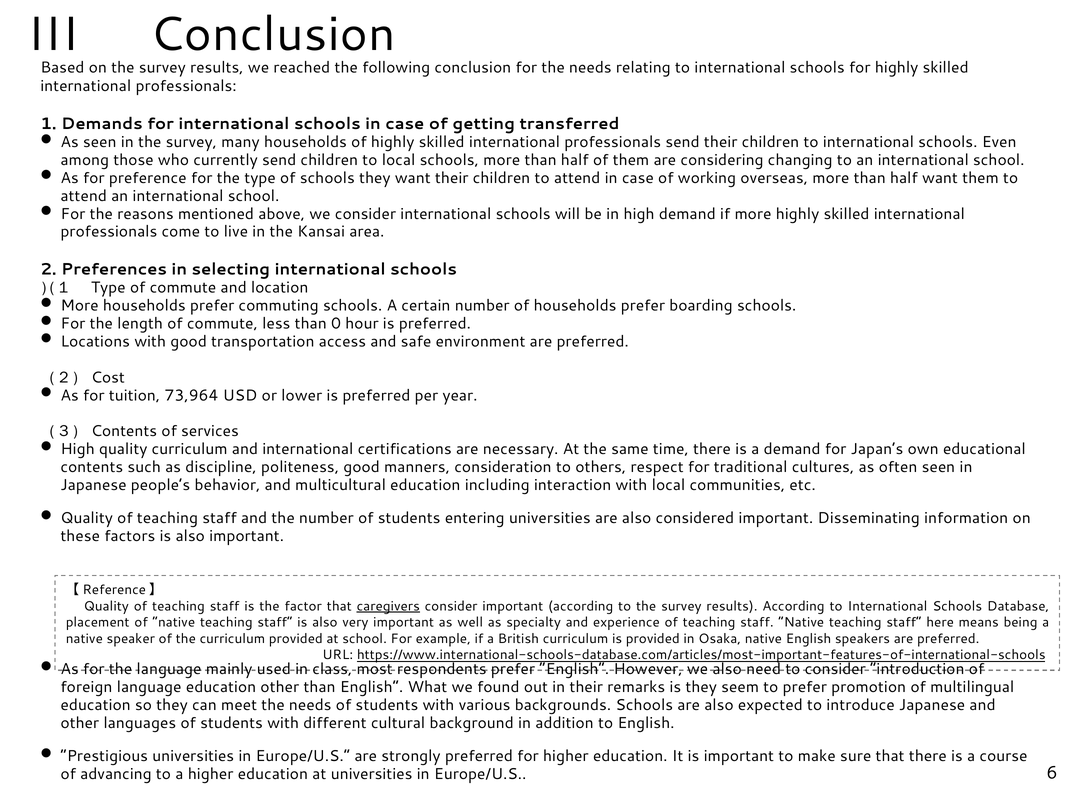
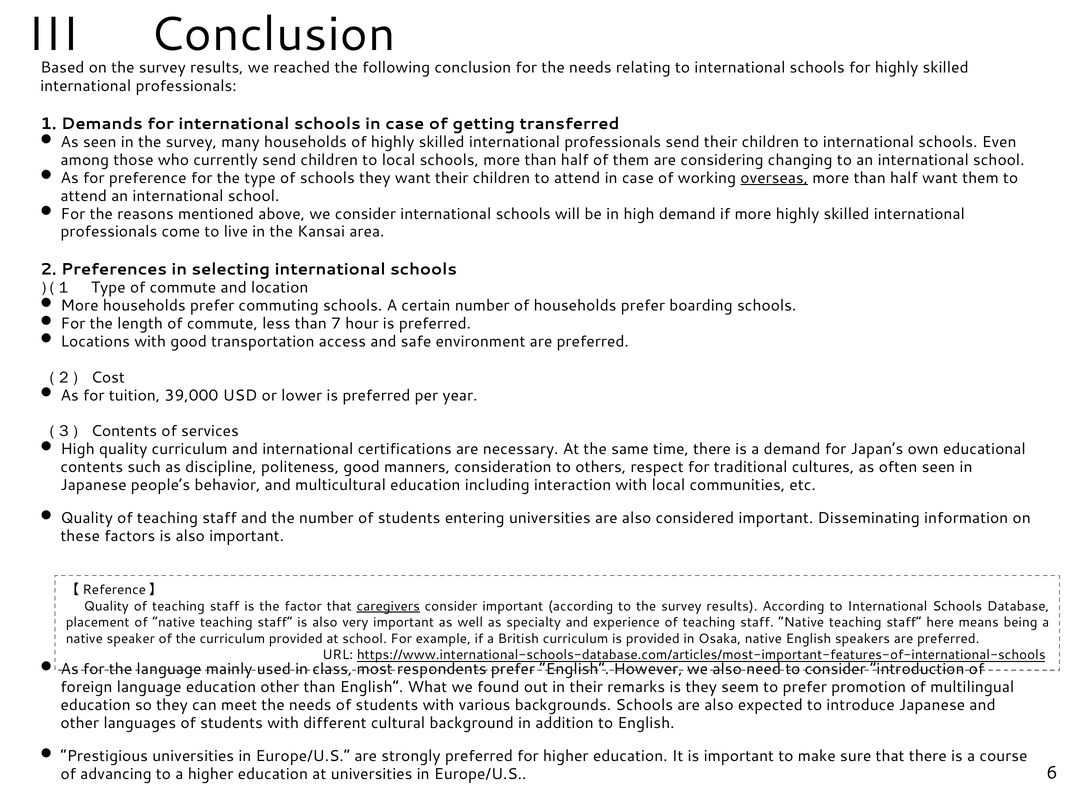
overseas underline: none -> present
0: 0 -> 7
73,964: 73,964 -> 39,000
